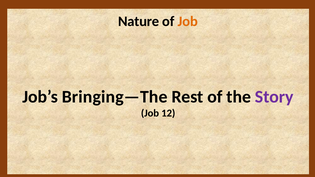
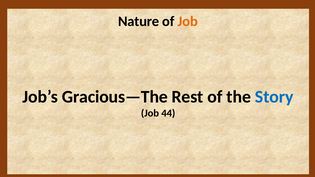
Bringing—The: Bringing—The -> Gracious—The
Story colour: purple -> blue
12: 12 -> 44
